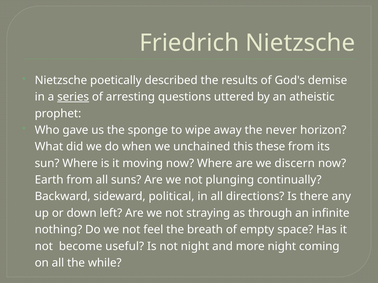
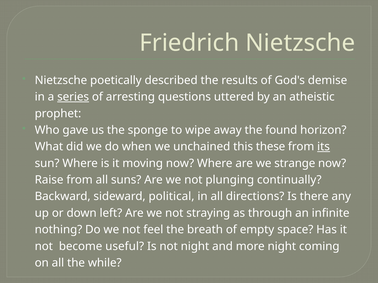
never: never -> found
its underline: none -> present
discern: discern -> strange
Earth: Earth -> Raise
